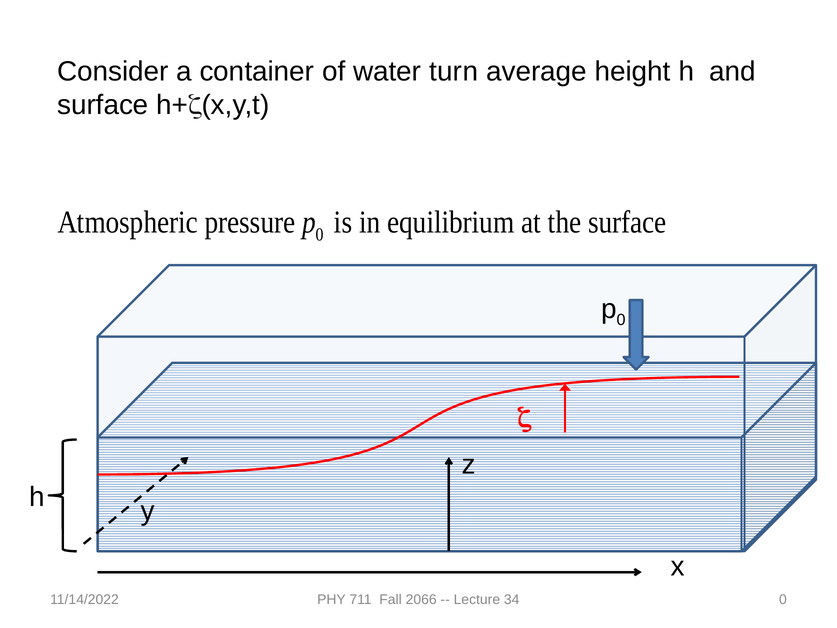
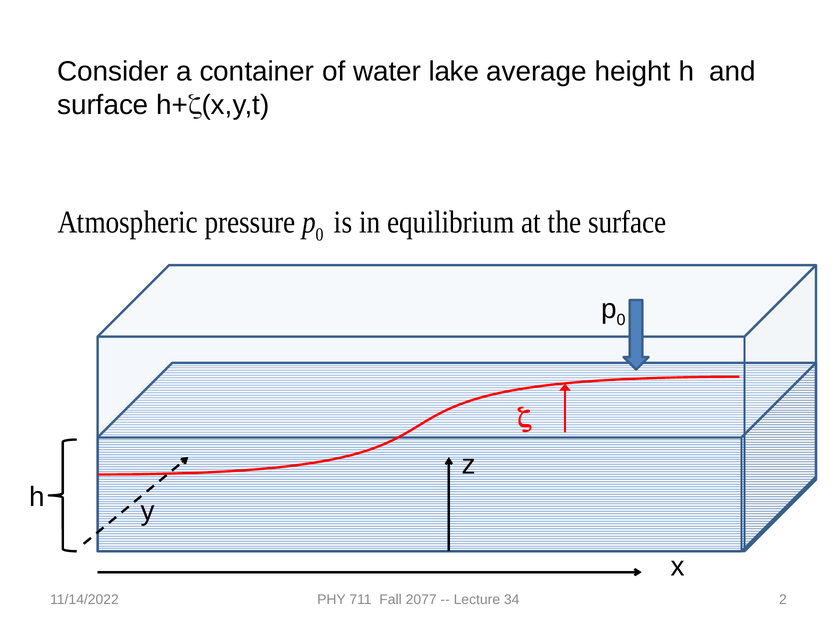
turn: turn -> lake
2066: 2066 -> 2077
34 0: 0 -> 2
